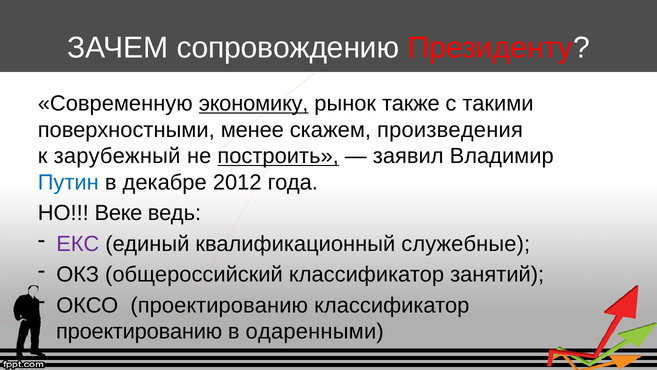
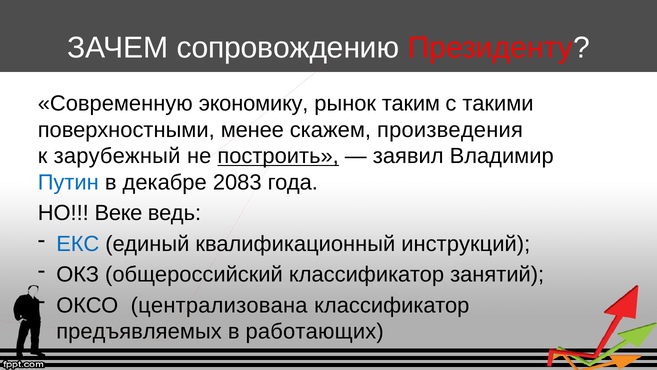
экономику underline: present -> none
также: также -> таким
2012: 2012 -> 2083
ЕКС colour: purple -> blue
служебные: служебные -> инструкций
ОКСО проектированию: проектированию -> централизована
проектированию at (139, 331): проектированию -> предъявляемых
одаренными: одаренными -> работающих
